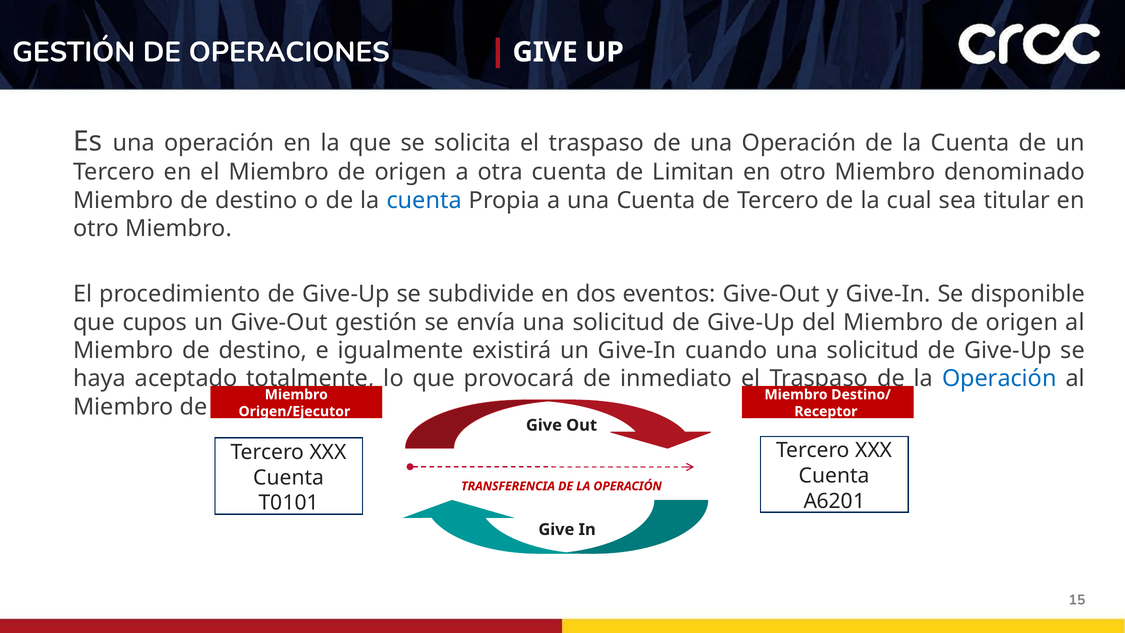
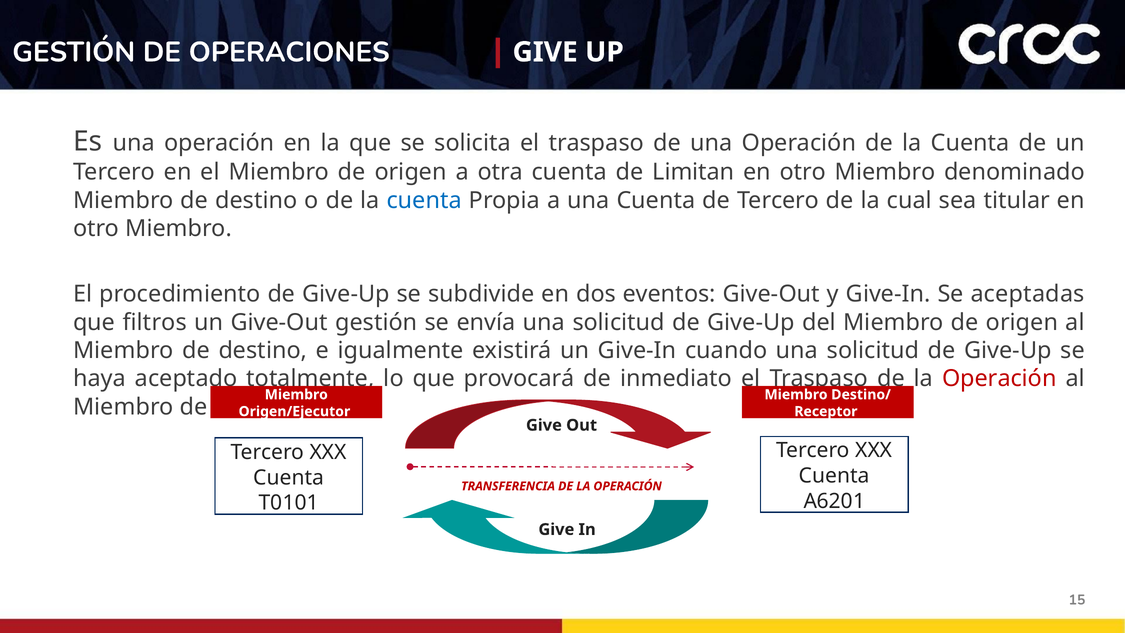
disponible: disponible -> aceptadas
cupos: cupos -> filtros
Operación at (999, 379) colour: blue -> red
